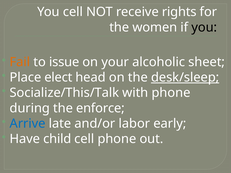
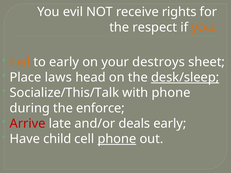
You cell: cell -> evil
women: women -> respect
you at (204, 27) colour: black -> orange
to issue: issue -> early
alcoholic: alcoholic -> destroys
elect: elect -> laws
Arrive colour: blue -> red
labor: labor -> deals
phone at (117, 139) underline: none -> present
